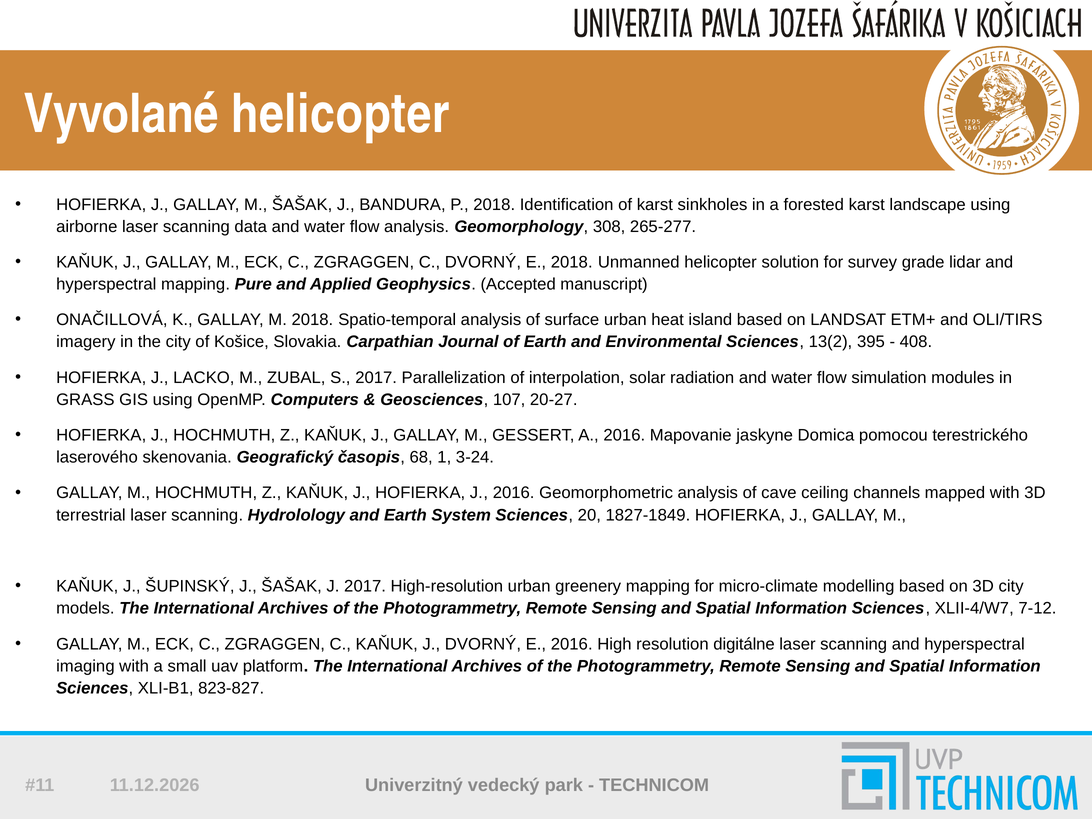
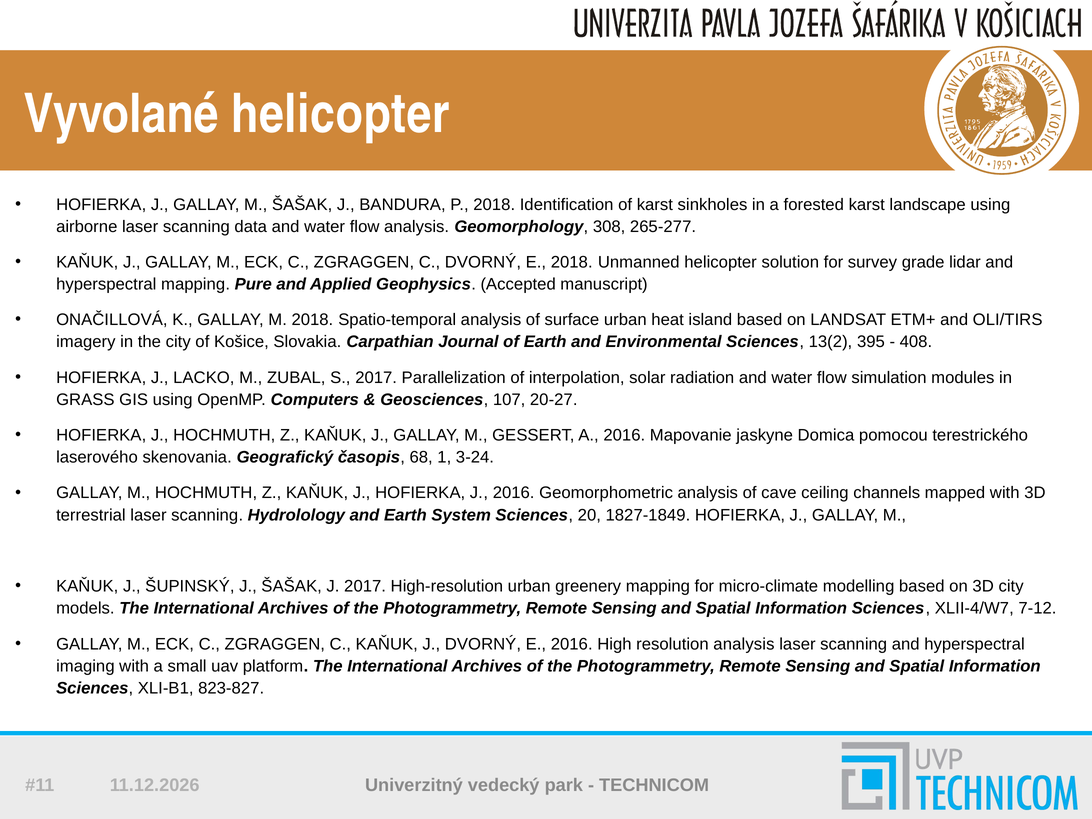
resolution digitálne: digitálne -> analysis
